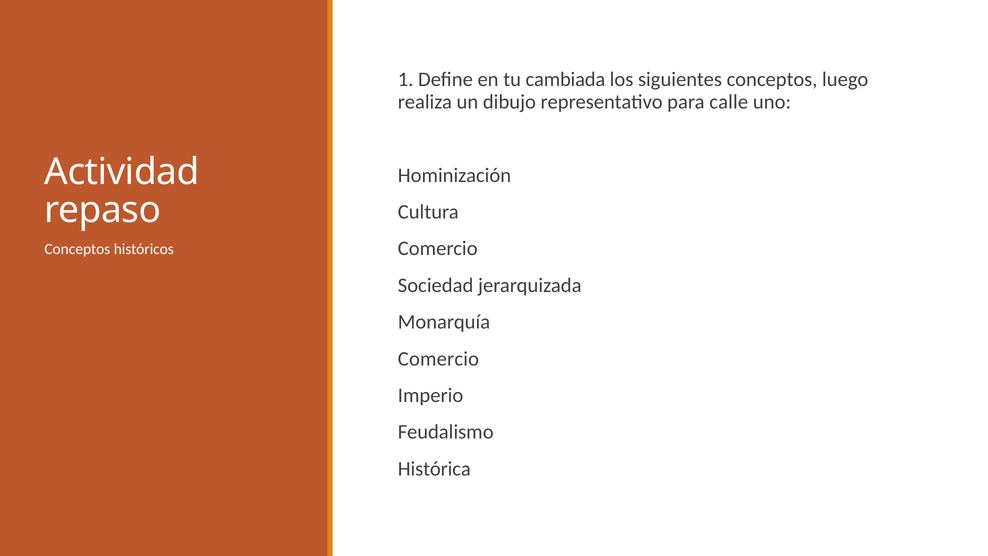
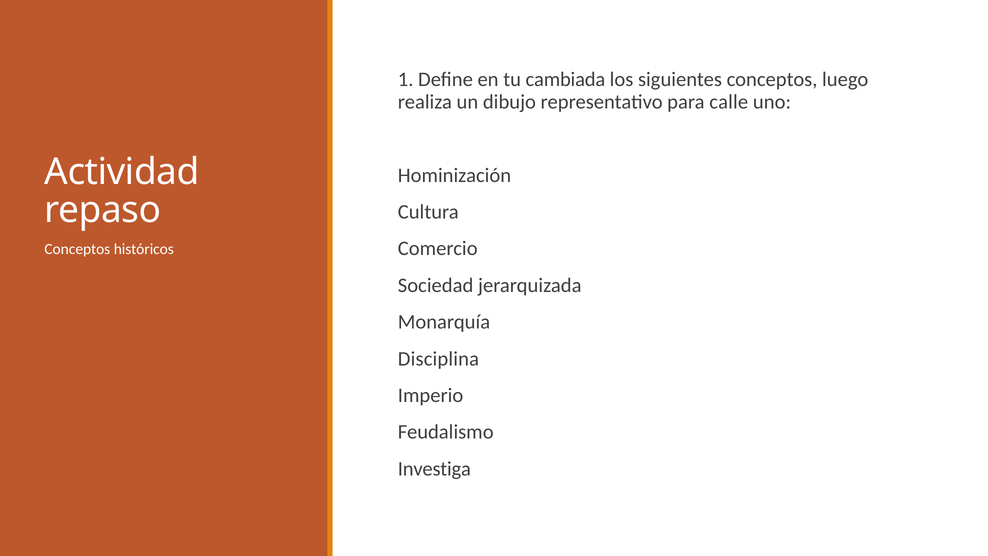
Comercio at (438, 359): Comercio -> Disciplina
Histórica: Histórica -> Investiga
